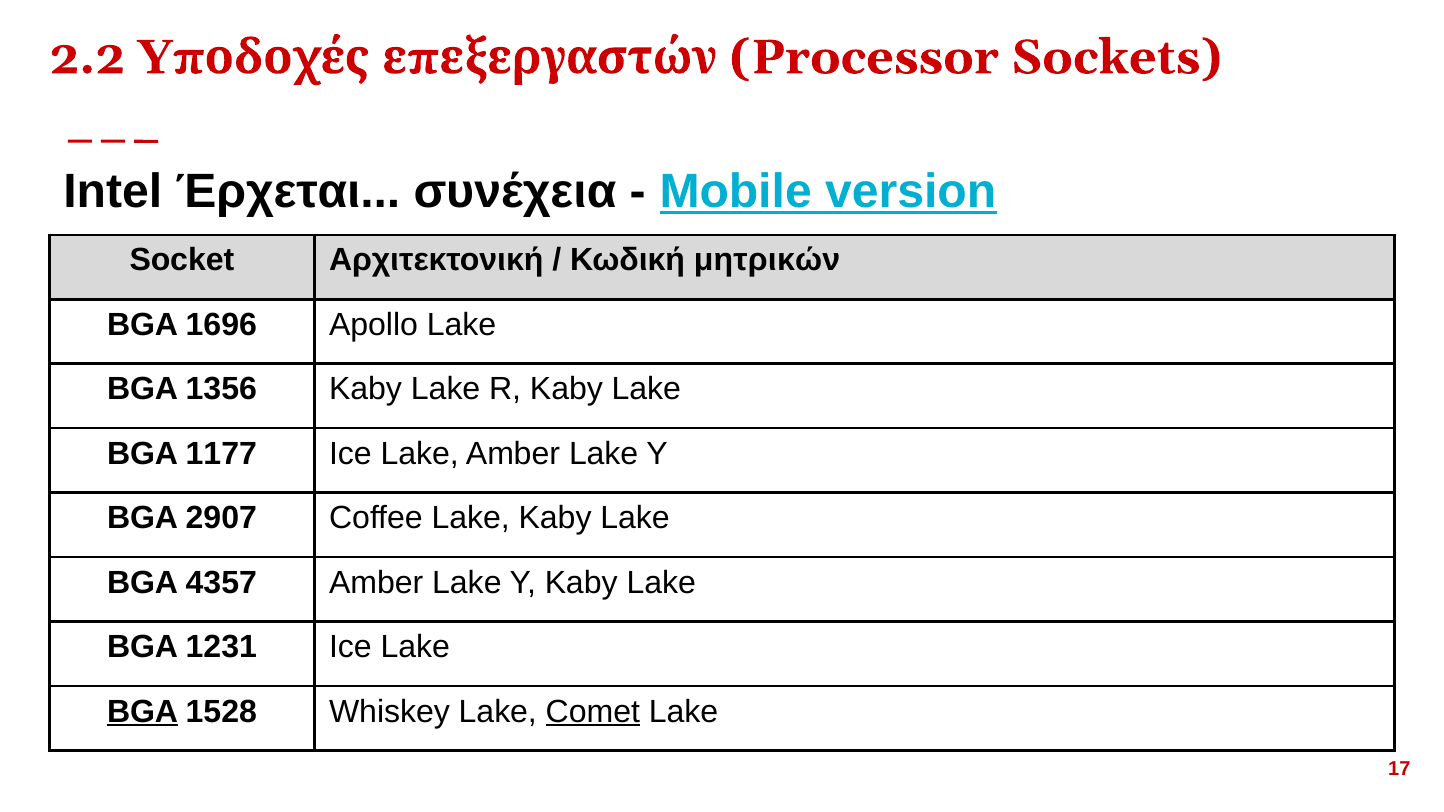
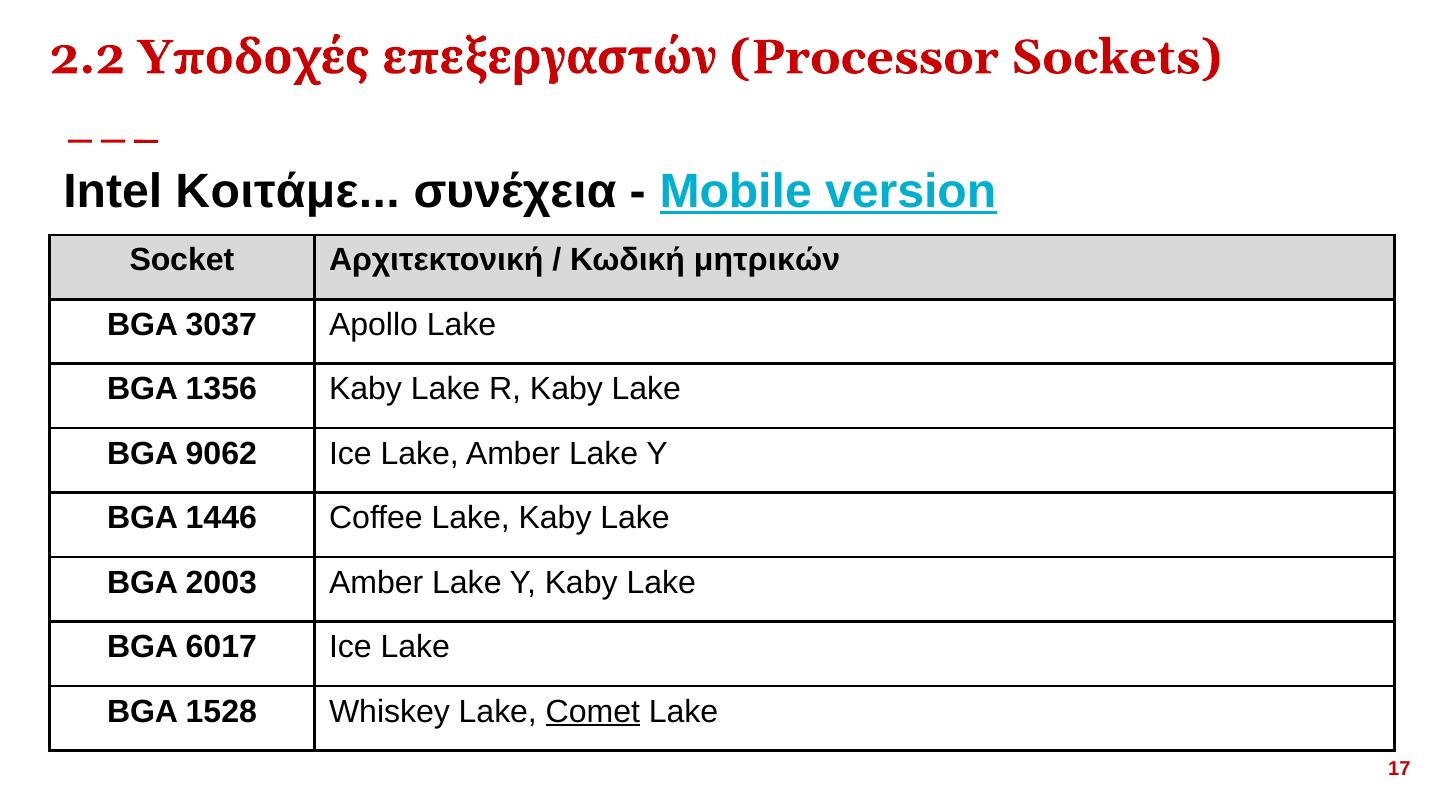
Έρχεται: Έρχεται -> Κοιτάμε
1696: 1696 -> 3037
1177: 1177 -> 9062
2907: 2907 -> 1446
4357: 4357 -> 2003
1231: 1231 -> 6017
BGA at (143, 712) underline: present -> none
